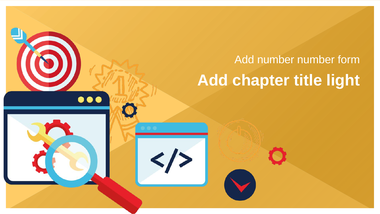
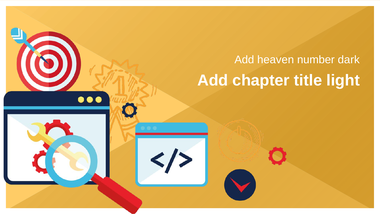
Add number: number -> heaven
form: form -> dark
